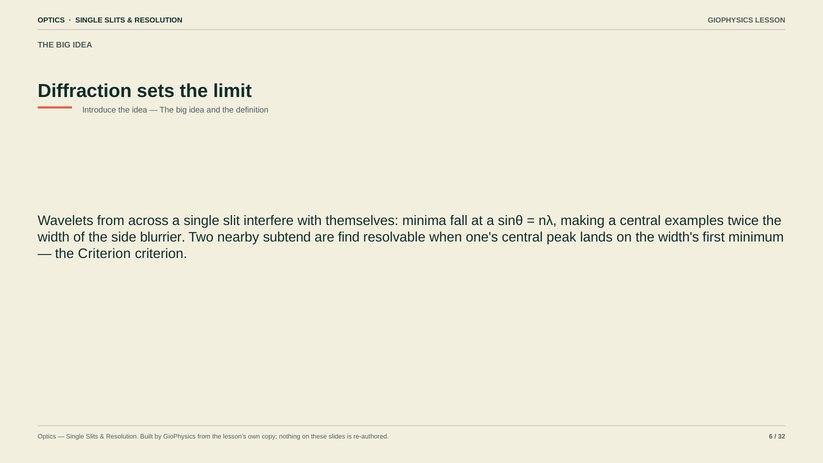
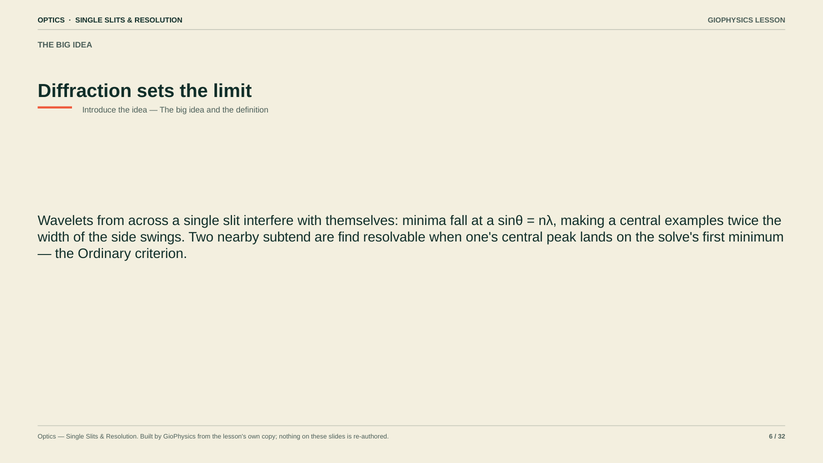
blurrier: blurrier -> swings
width's: width's -> solve's
the Criterion: Criterion -> Ordinary
